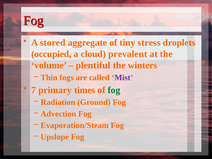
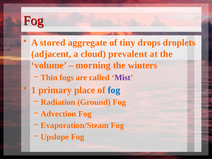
stress: stress -> drops
occupied: occupied -> adjacent
plentiful: plentiful -> morning
7: 7 -> 1
times: times -> place
fog at (114, 90) colour: green -> blue
